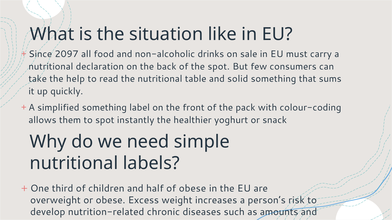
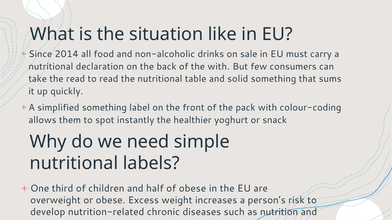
2097: 2097 -> 2014
the spot: spot -> with
the help: help -> read
amounts: amounts -> nutrition
